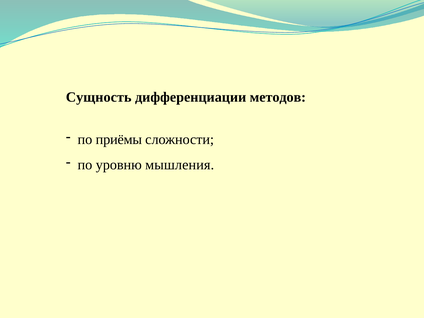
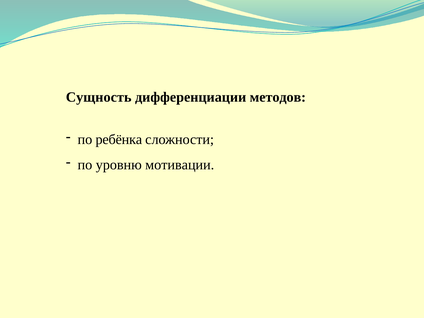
приёмы: приёмы -> ребёнка
мышления: мышления -> мотивации
